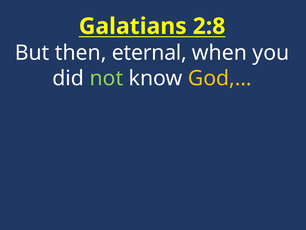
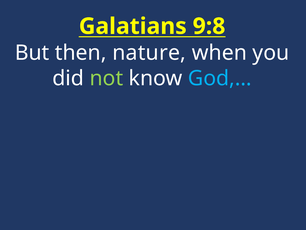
2:8: 2:8 -> 9:8
eternal: eternal -> nature
God,… colour: yellow -> light blue
